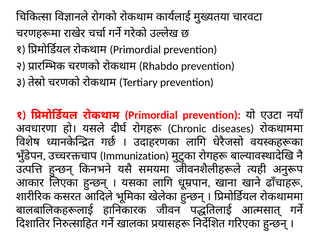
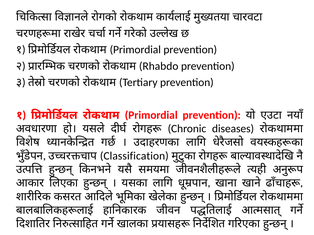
Immunization: Immunization -> Classification
